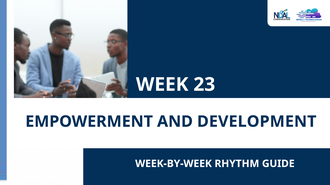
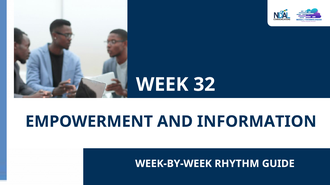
23: 23 -> 32
DEVELOPMENT: DEVELOPMENT -> INFORMATION
